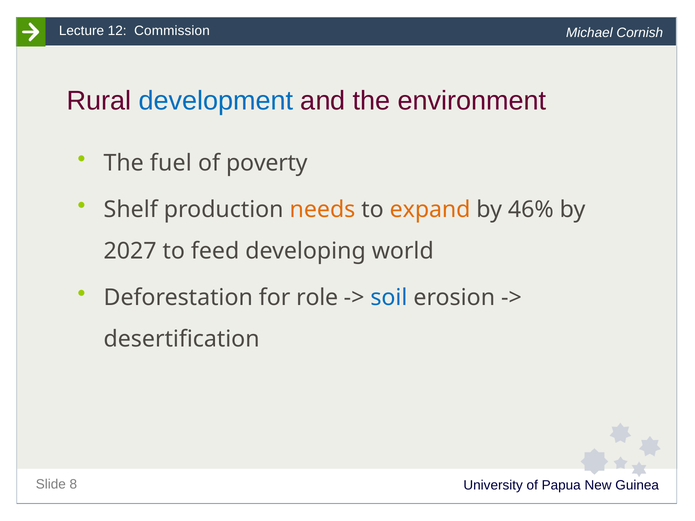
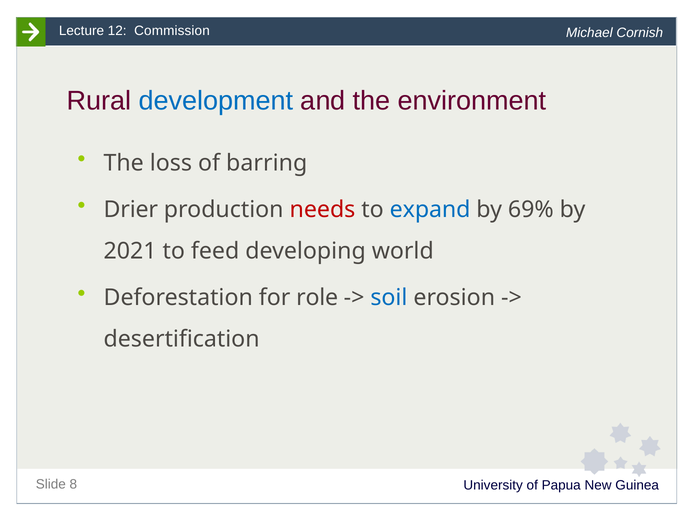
fuel: fuel -> loss
poverty: poverty -> barring
Shelf: Shelf -> Drier
needs colour: orange -> red
expand colour: orange -> blue
46%: 46% -> 69%
2027: 2027 -> 2021
